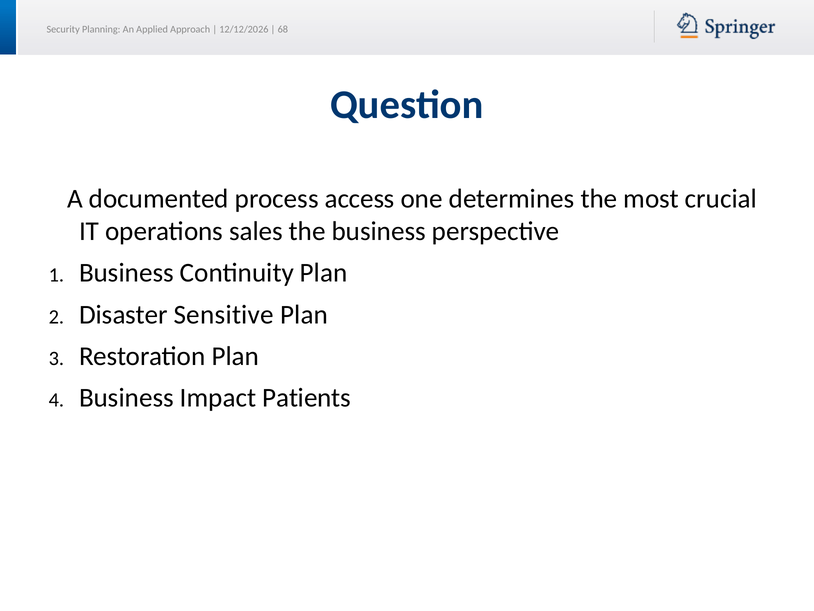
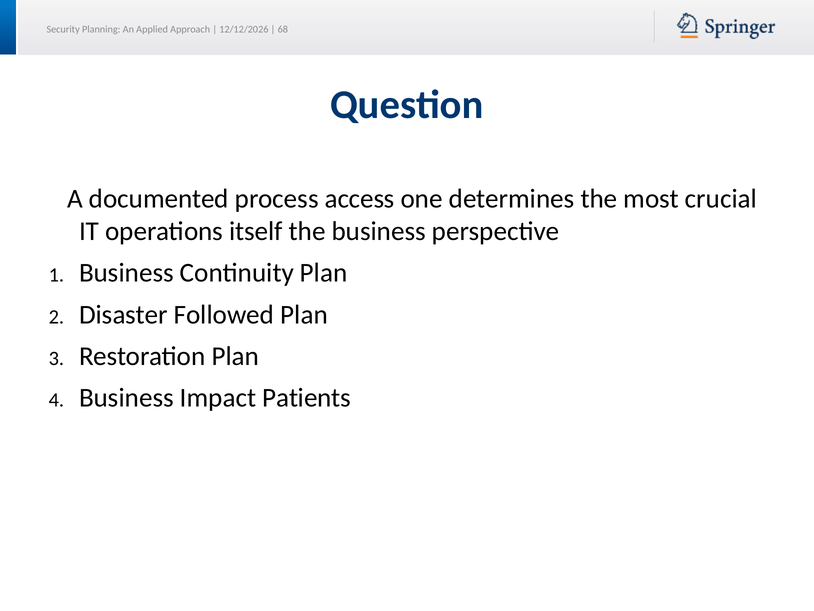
sales: sales -> itself
Sensitive: Sensitive -> Followed
